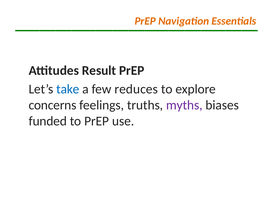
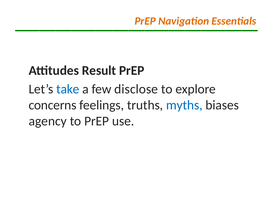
reduces: reduces -> disclose
myths colour: purple -> blue
funded: funded -> agency
